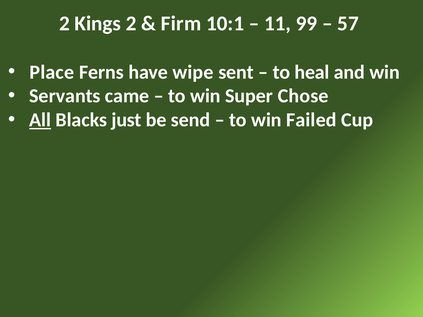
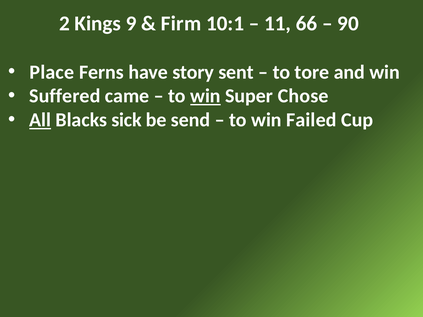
Kings 2: 2 -> 9
99: 99 -> 66
57: 57 -> 90
wipe: wipe -> story
heal: heal -> tore
Servants: Servants -> Suffered
win at (205, 96) underline: none -> present
just: just -> sick
